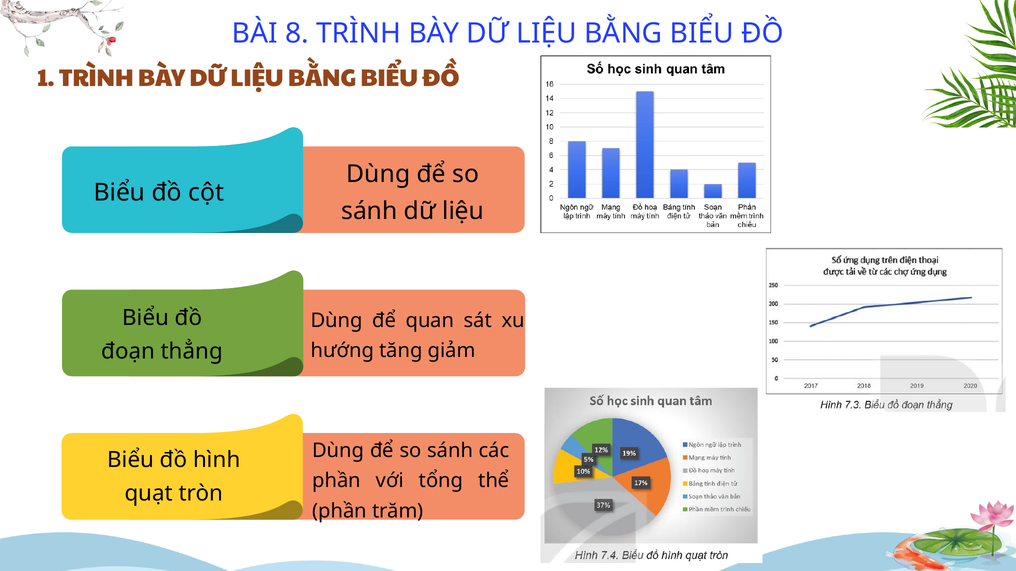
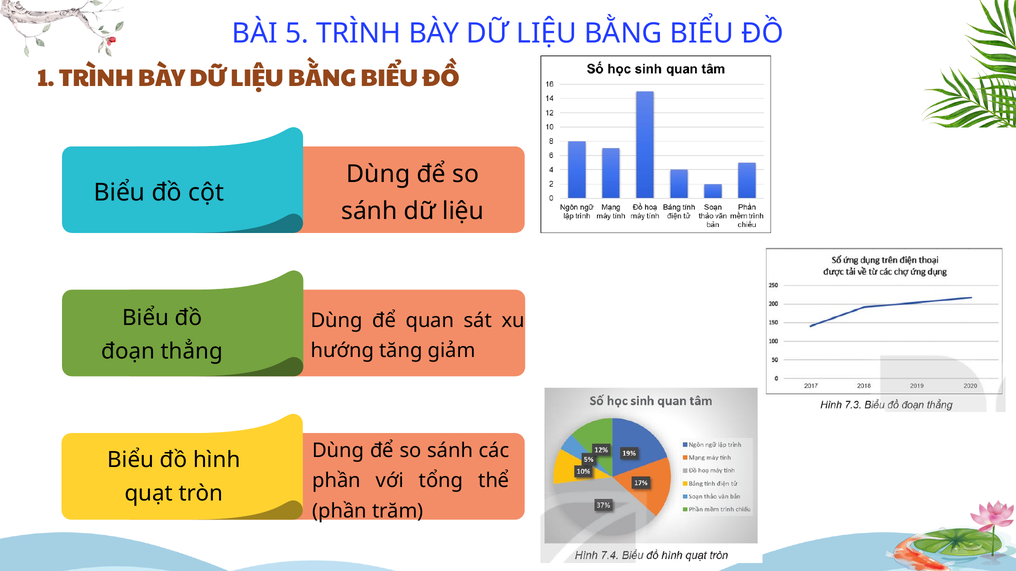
8: 8 -> 5
